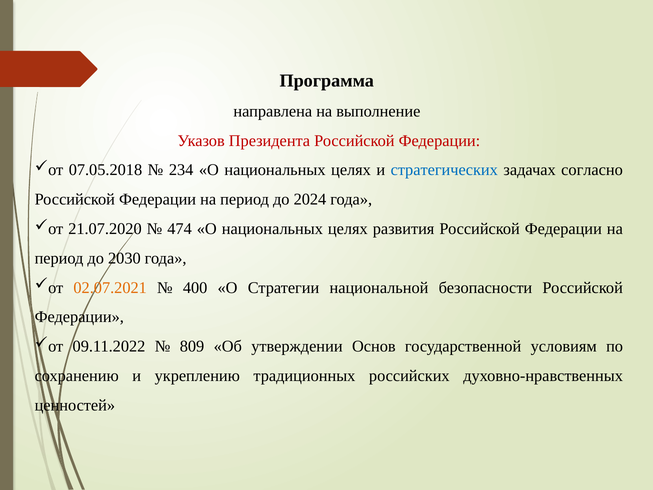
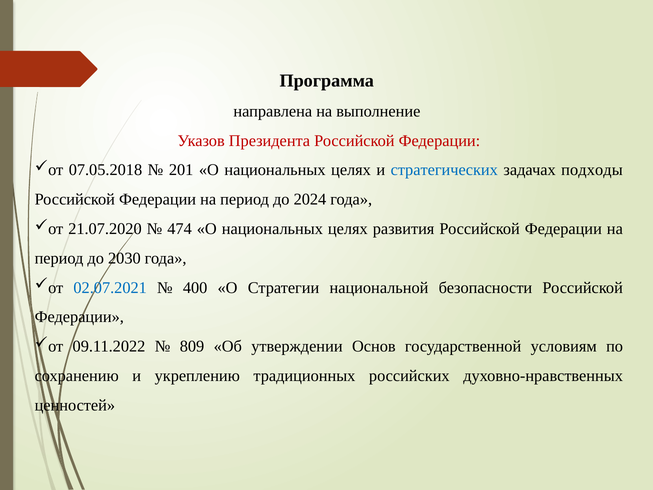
234: 234 -> 201
согласно: согласно -> подходы
02.07.2021 colour: orange -> blue
